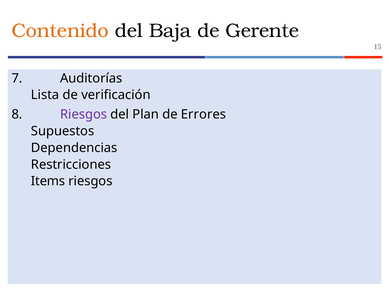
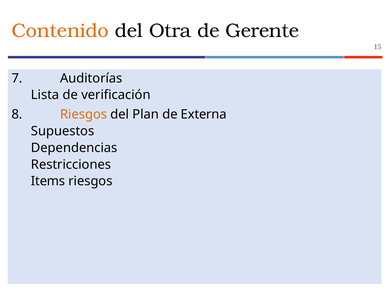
Baja: Baja -> Otra
Riesgos at (84, 114) colour: purple -> orange
Errores: Errores -> Externa
